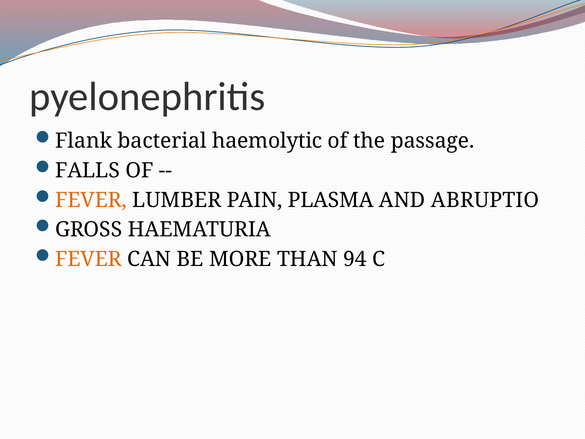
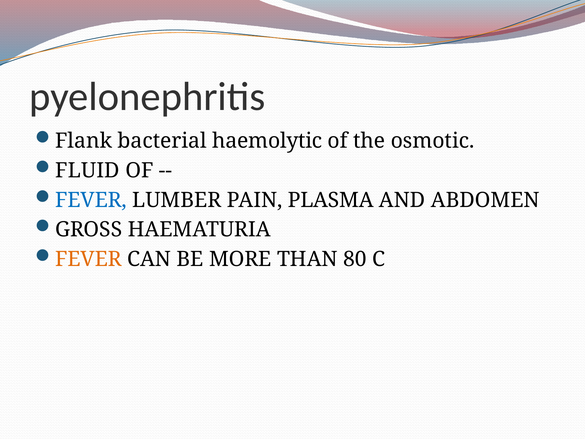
passage: passage -> osmotic
FALLS: FALLS -> FLUID
FEVER at (91, 200) colour: orange -> blue
ABRUPTIO: ABRUPTIO -> ABDOMEN
94: 94 -> 80
